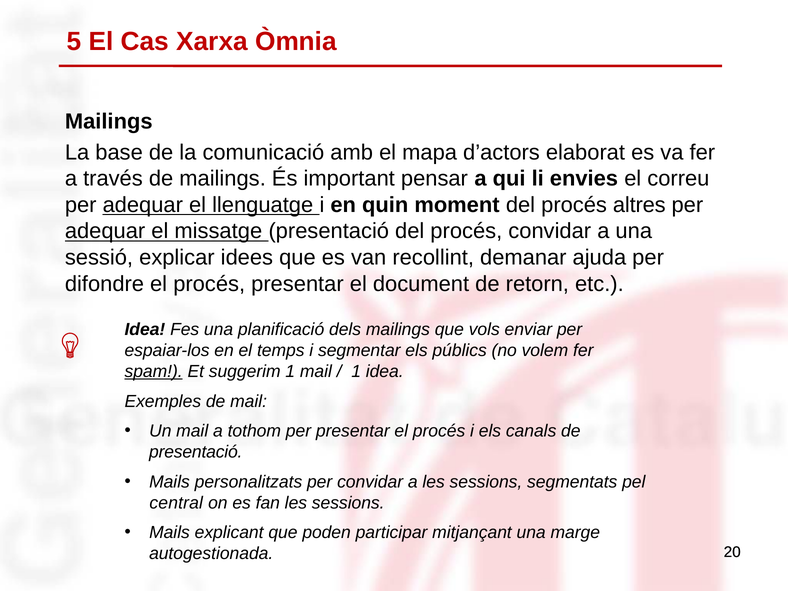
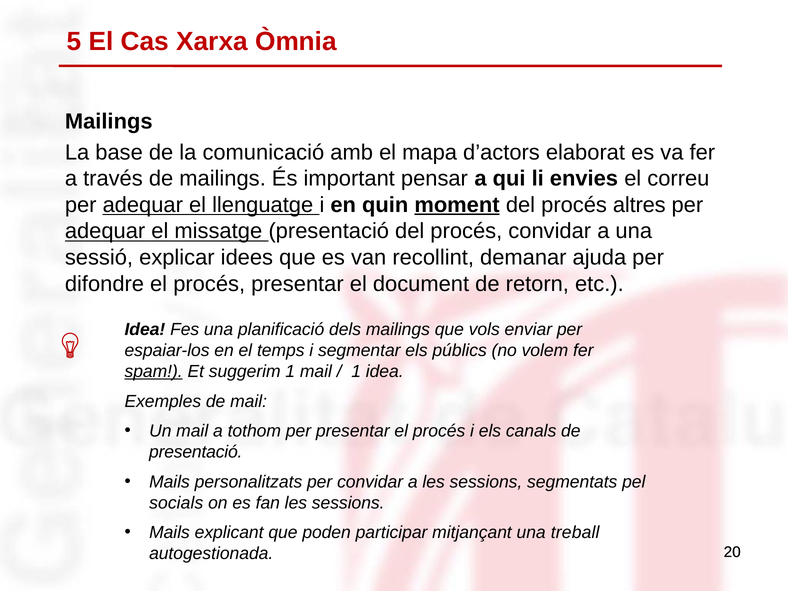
moment underline: none -> present
central: central -> socials
marge: marge -> treball
